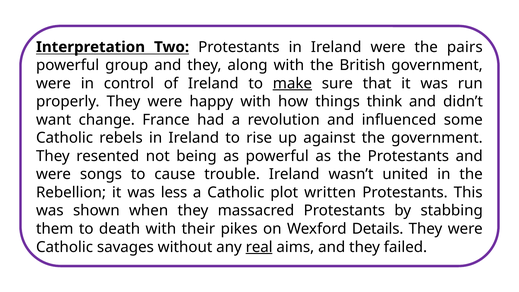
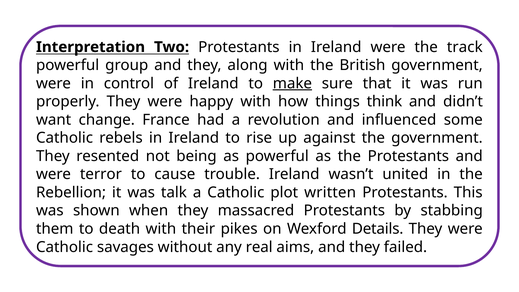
pairs: pairs -> track
songs: songs -> terror
less: less -> talk
real underline: present -> none
